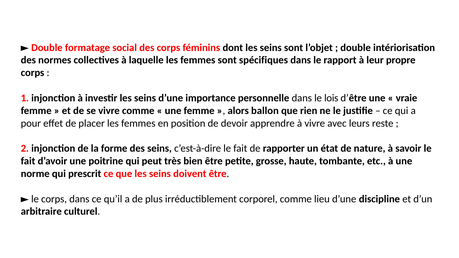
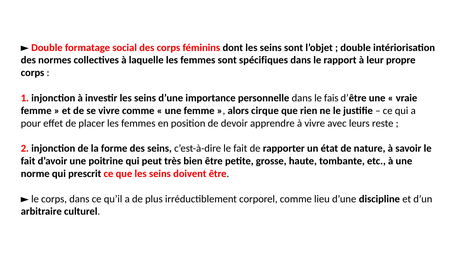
lois: lois -> fais
ballon: ballon -> cirque
